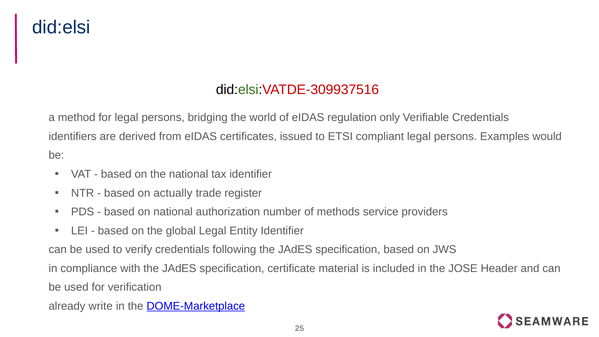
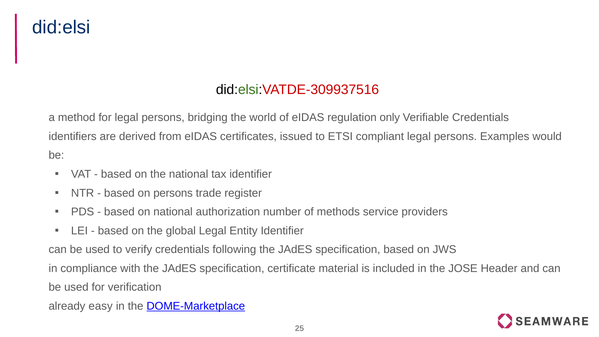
on actually: actually -> persons
write: write -> easy
